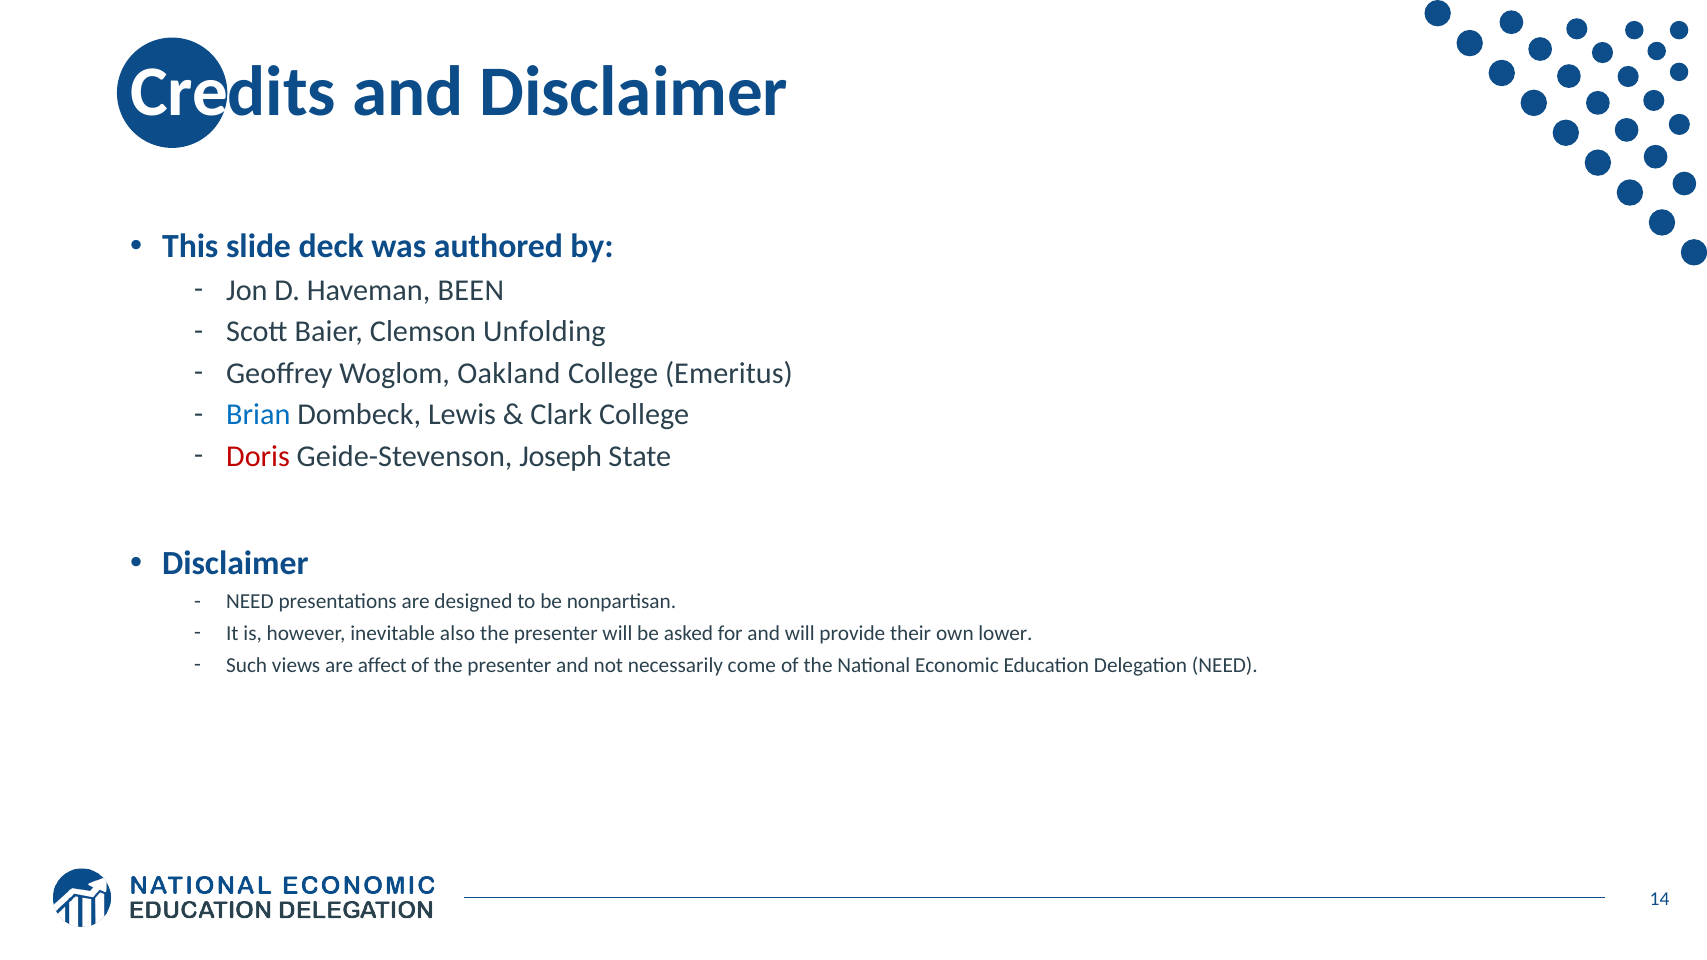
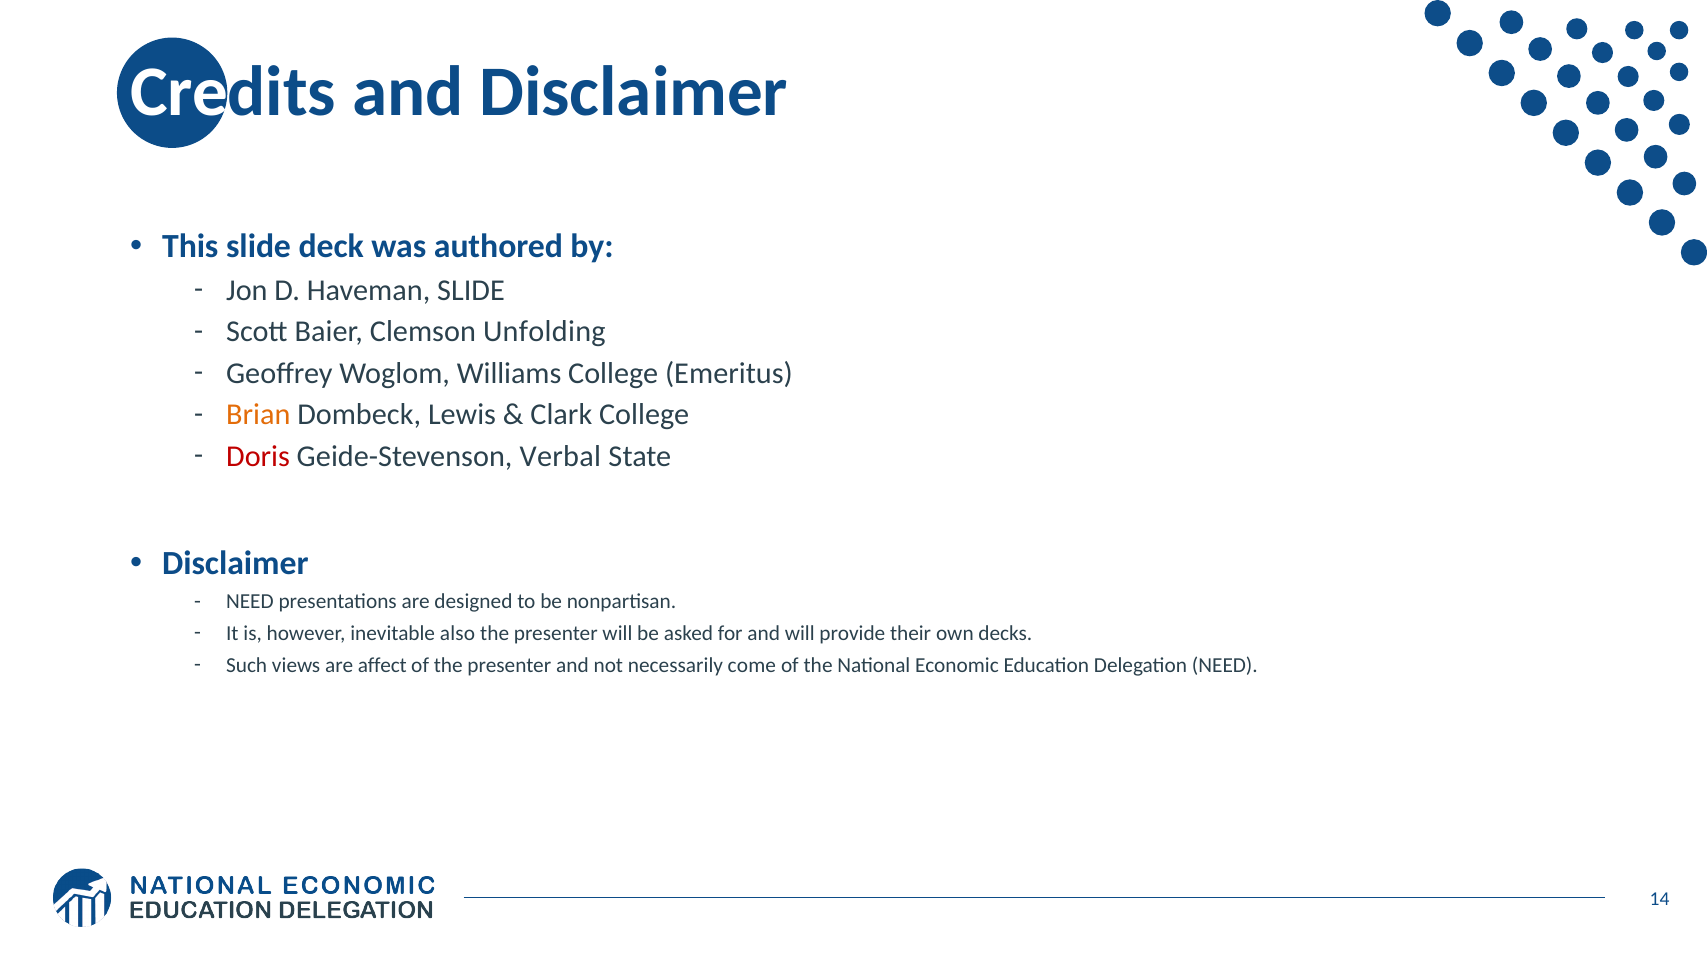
Haveman BEEN: BEEN -> SLIDE
Oakland: Oakland -> Williams
Brian colour: blue -> orange
Joseph: Joseph -> Verbal
lower: lower -> decks
